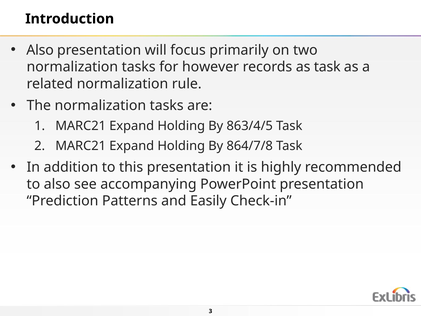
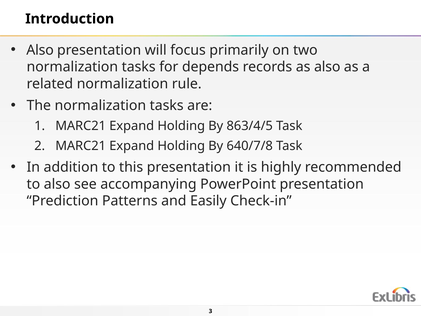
however: however -> depends
as task: task -> also
864/7/8: 864/7/8 -> 640/7/8
